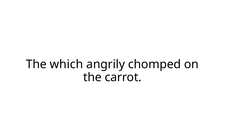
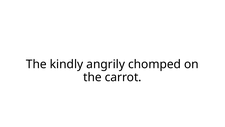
which: which -> kindly
